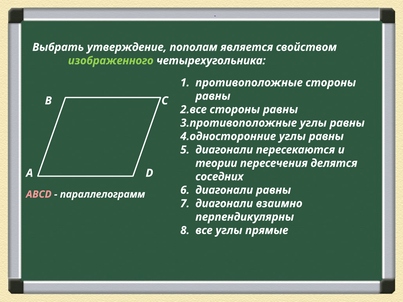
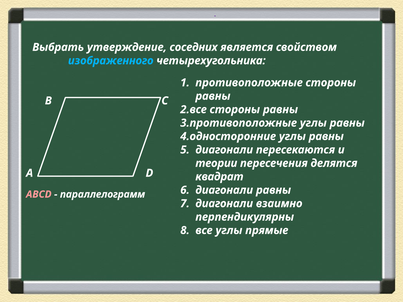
пополам: пополам -> соседних
изображенного colour: light green -> light blue
соседних: соседних -> квадрат
